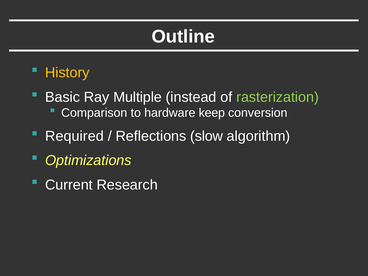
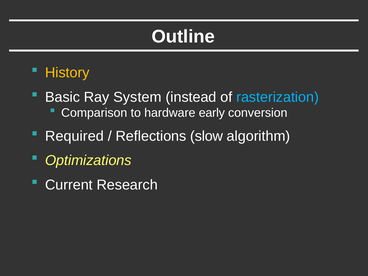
Multiple: Multiple -> System
rasterization colour: light green -> light blue
keep: keep -> early
